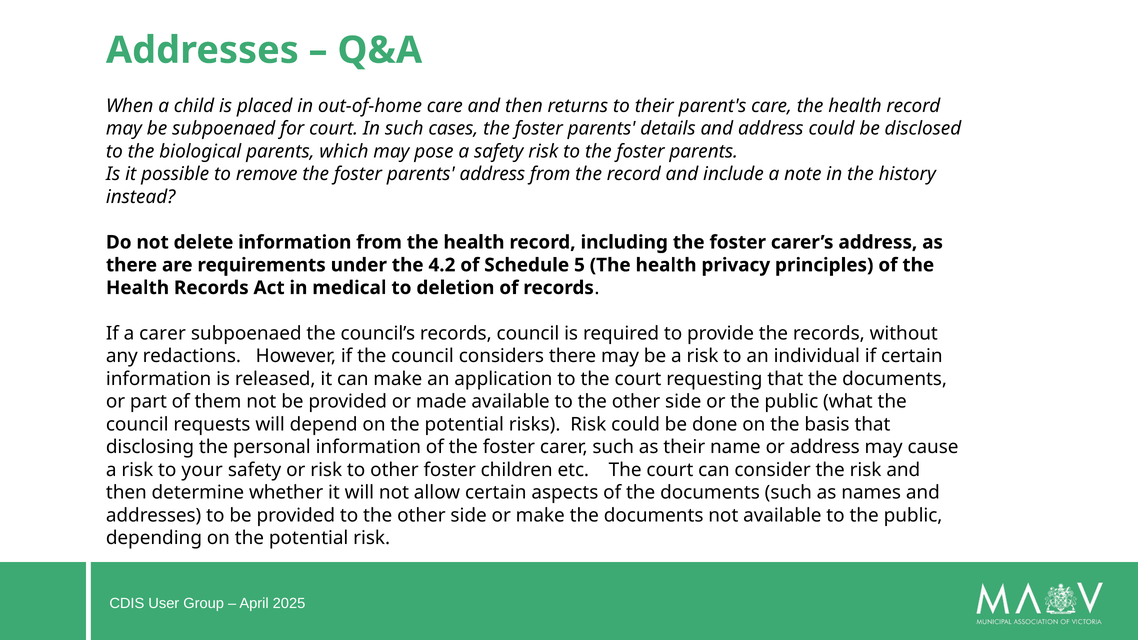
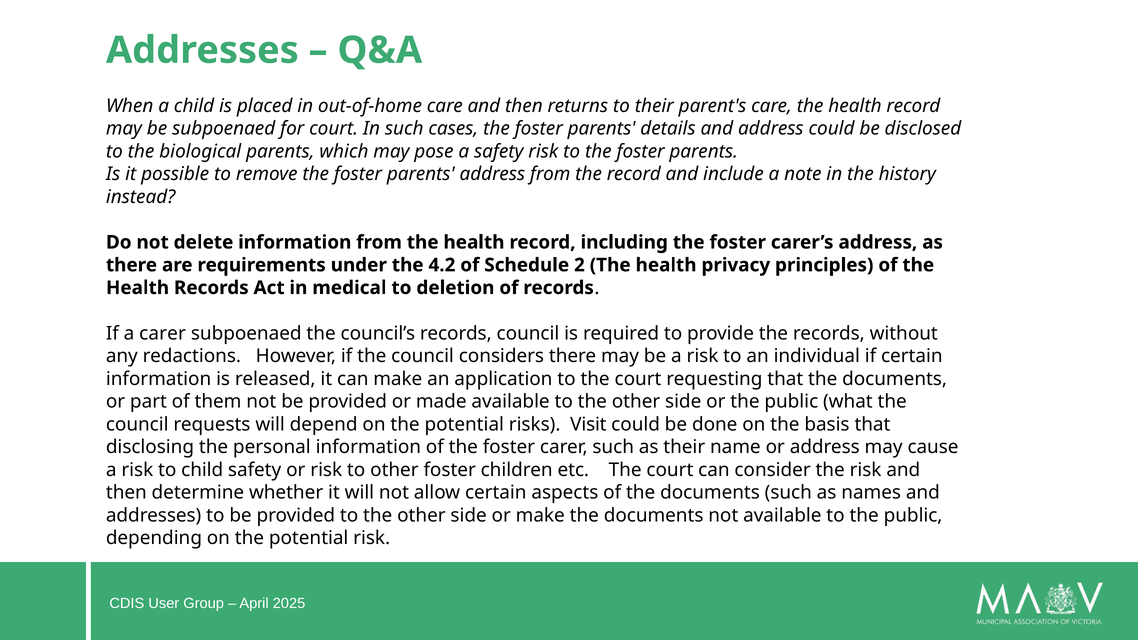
5: 5 -> 2
risks Risk: Risk -> Visit
to your: your -> child
